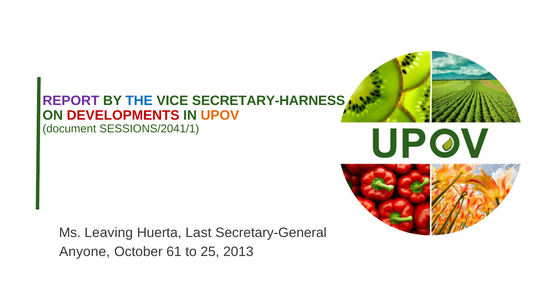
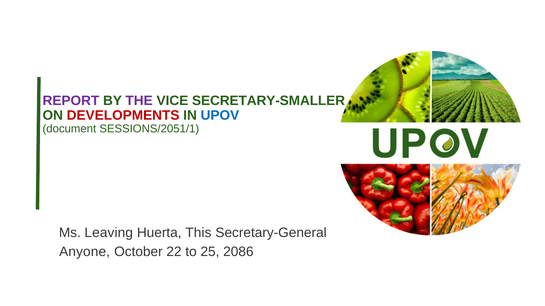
THE colour: blue -> purple
SECRETARY-HARNESS: SECRETARY-HARNESS -> SECRETARY-SMALLER
UPOV colour: orange -> blue
SESSIONS/2041/1: SESSIONS/2041/1 -> SESSIONS/2051/1
Last: Last -> This
61: 61 -> 22
2013: 2013 -> 2086
